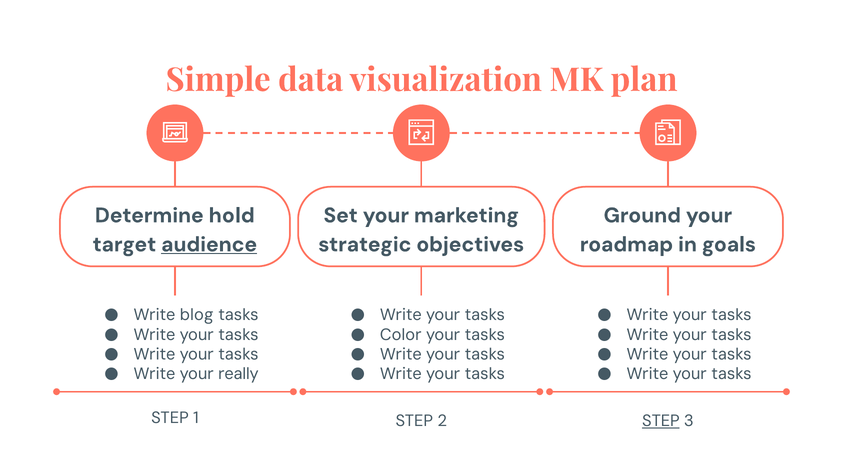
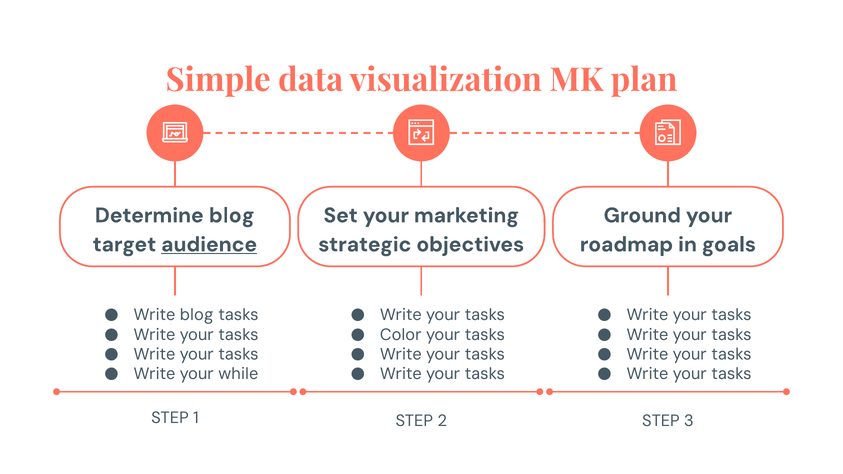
Determine hold: hold -> blog
really: really -> while
STEP at (661, 421) underline: present -> none
